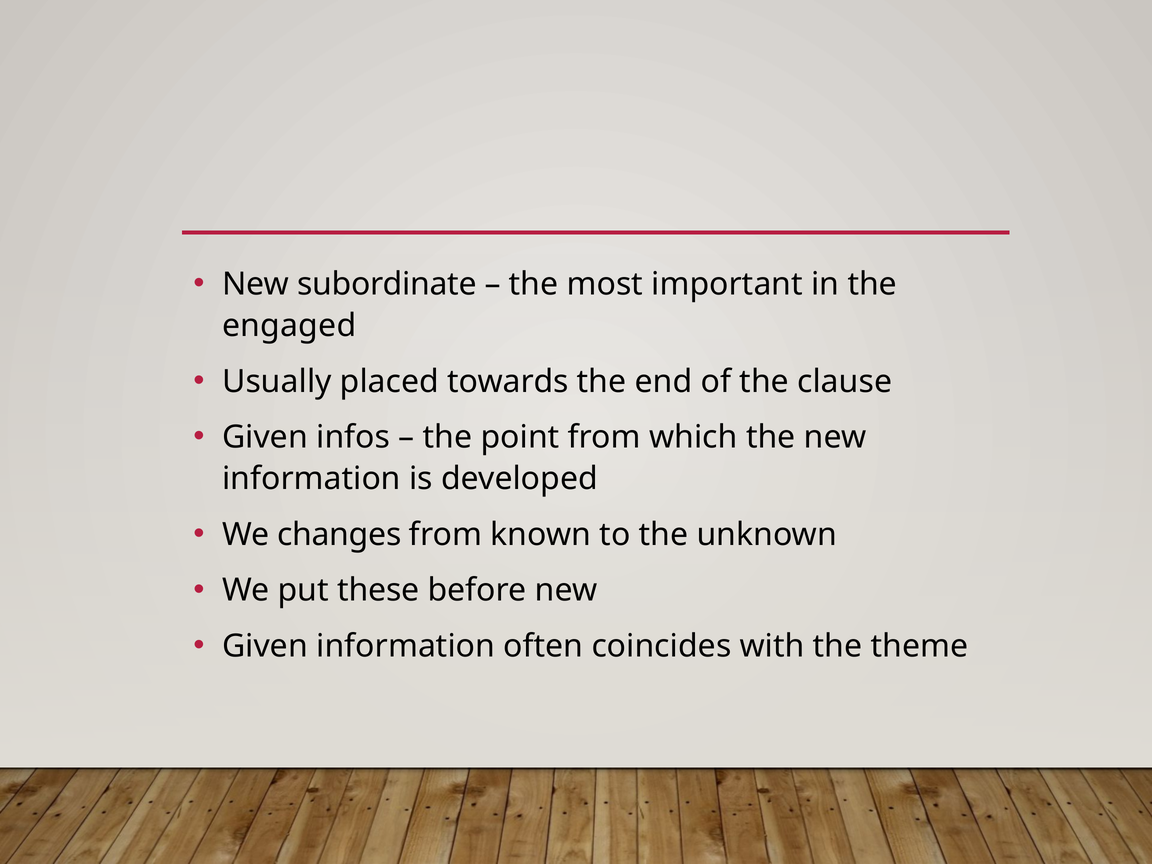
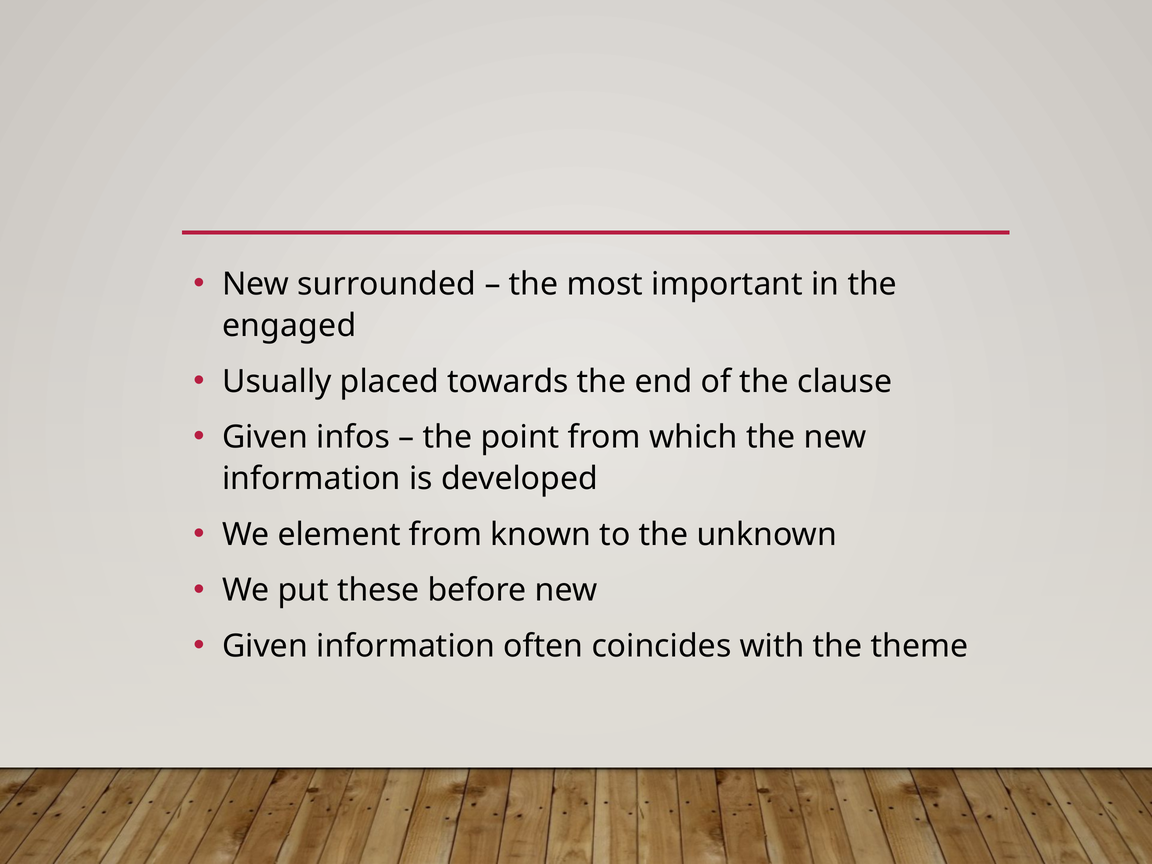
subordinate: subordinate -> surrounded
changes: changes -> element
